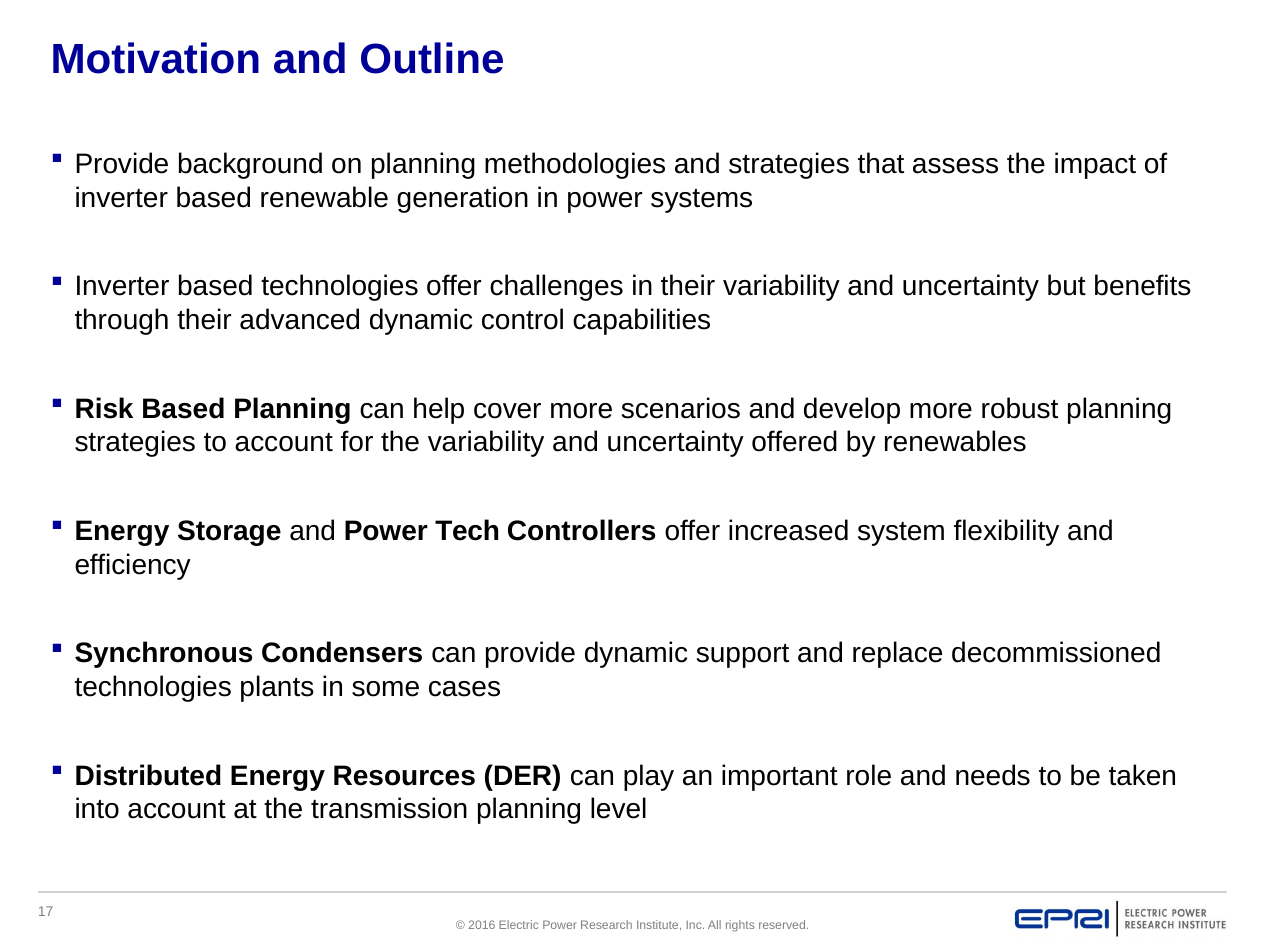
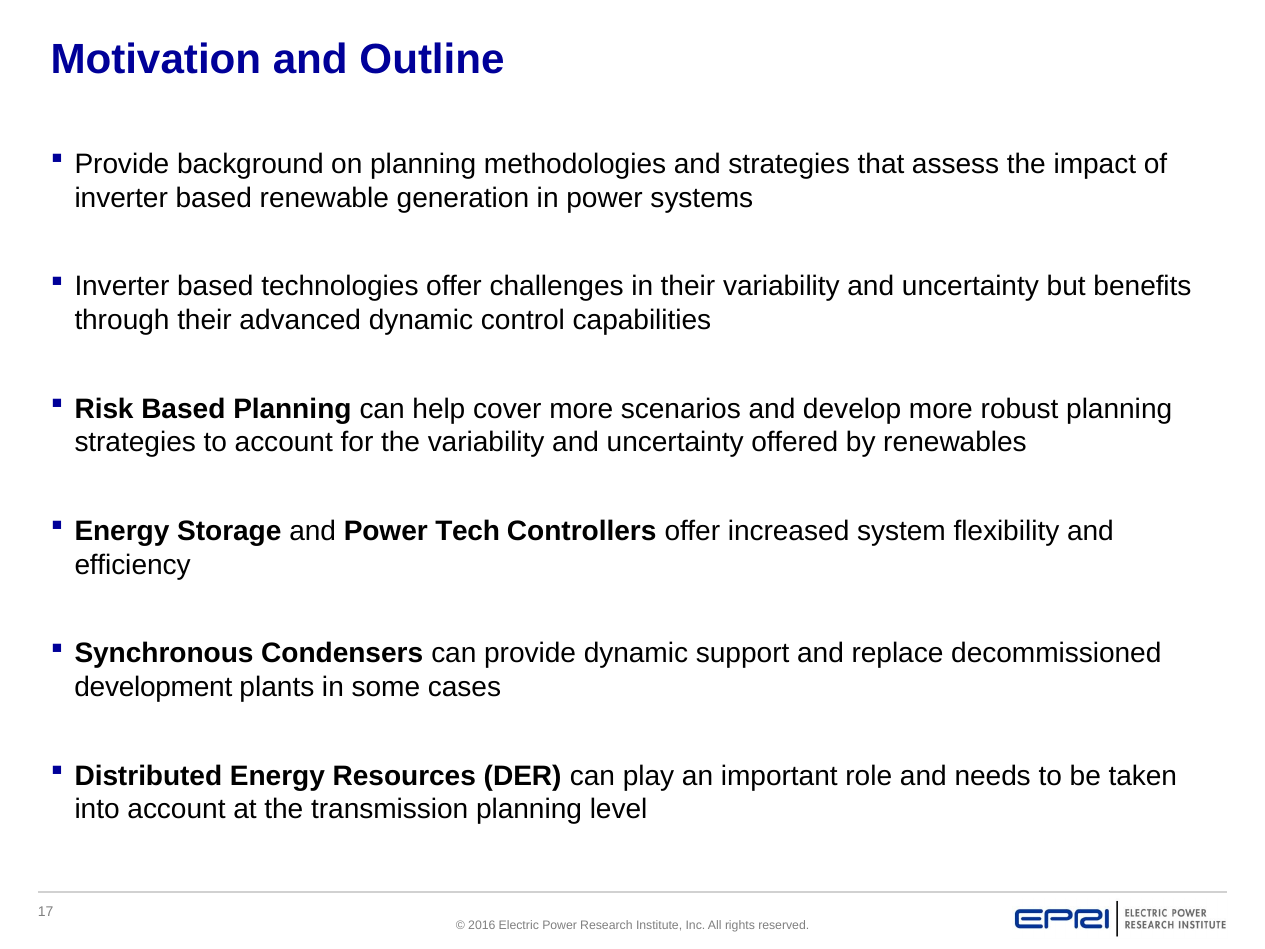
technologies at (153, 687): technologies -> development
